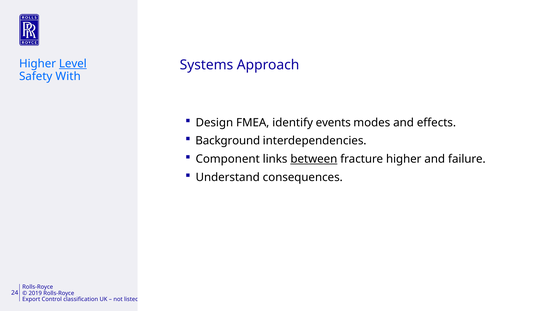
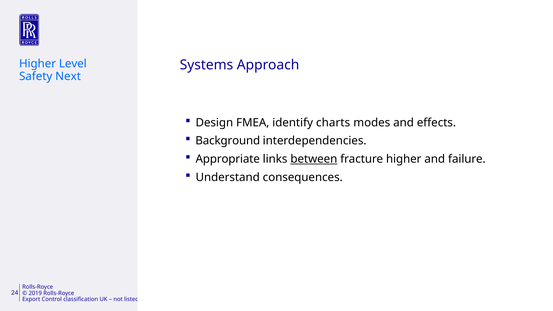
Level underline: present -> none
With: With -> Next
events: events -> charts
Component: Component -> Appropriate
